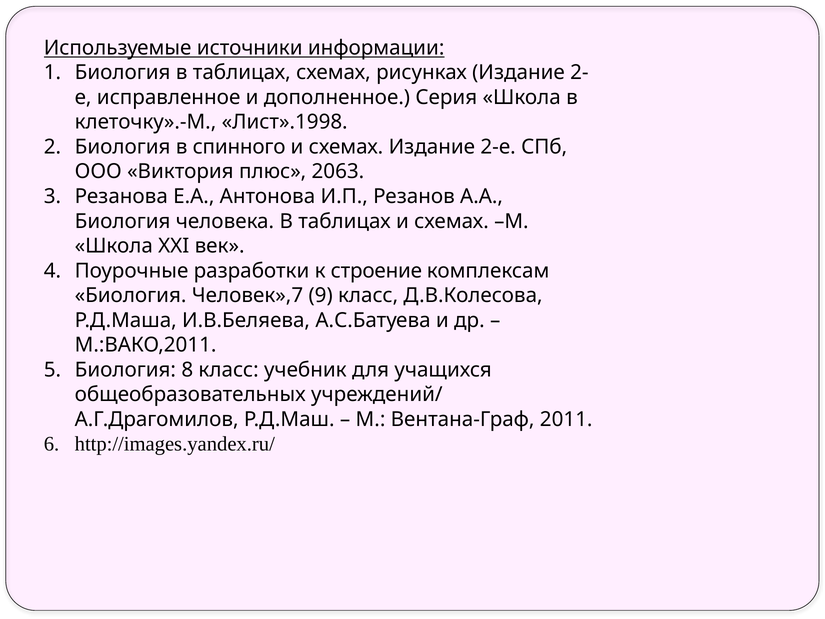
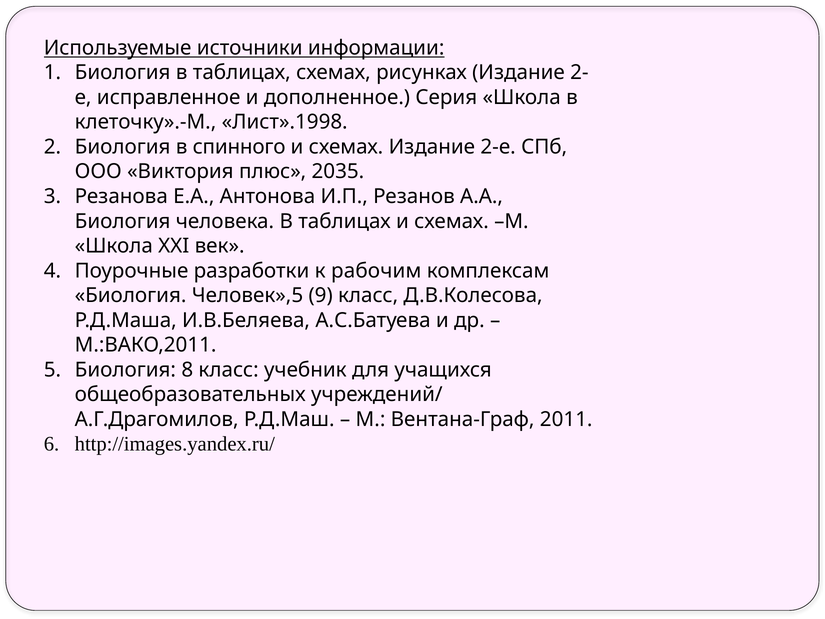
2063: 2063 -> 2035
строение: строение -> рабочим
Человек»,7: Человек»,7 -> Человек»,5
